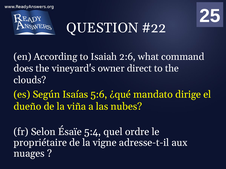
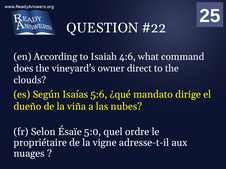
2:6: 2:6 -> 4:6
5:4: 5:4 -> 5:0
